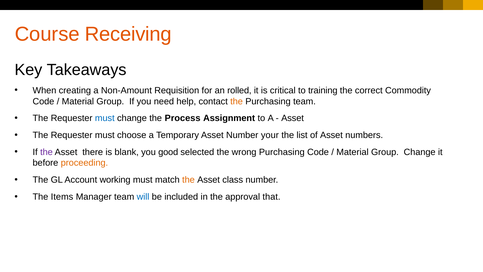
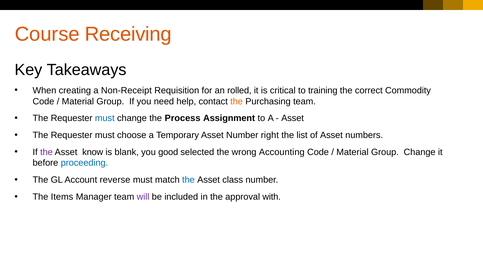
Non-Amount: Non-Amount -> Non-Receipt
your: your -> right
there: there -> know
wrong Purchasing: Purchasing -> Accounting
proceeding colour: orange -> blue
working: working -> reverse
the at (188, 180) colour: orange -> blue
will colour: blue -> purple
that: that -> with
